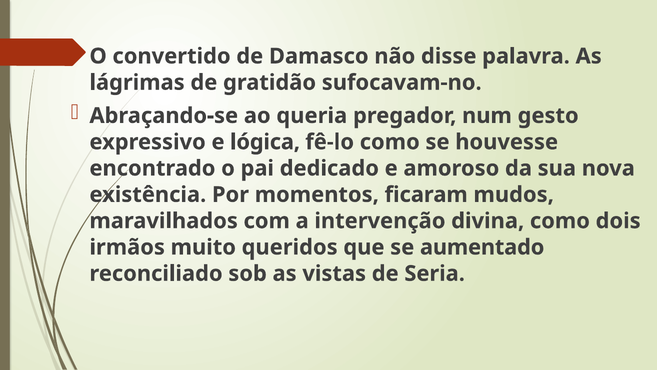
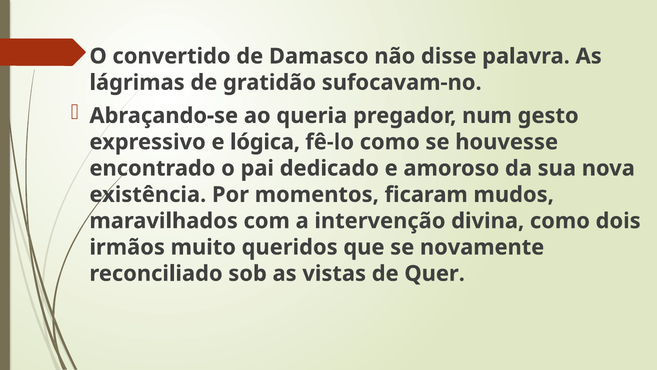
aumentado: aumentado -> novamente
Seria: Seria -> Quer
